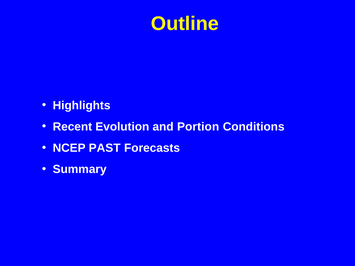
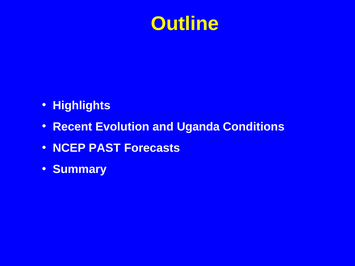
Portion: Portion -> Uganda
